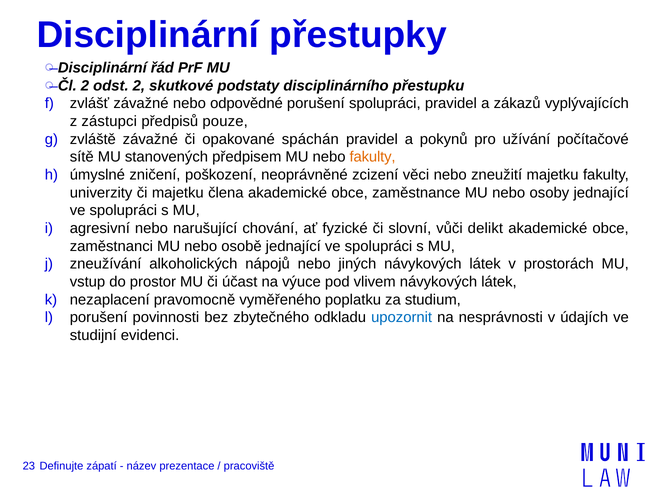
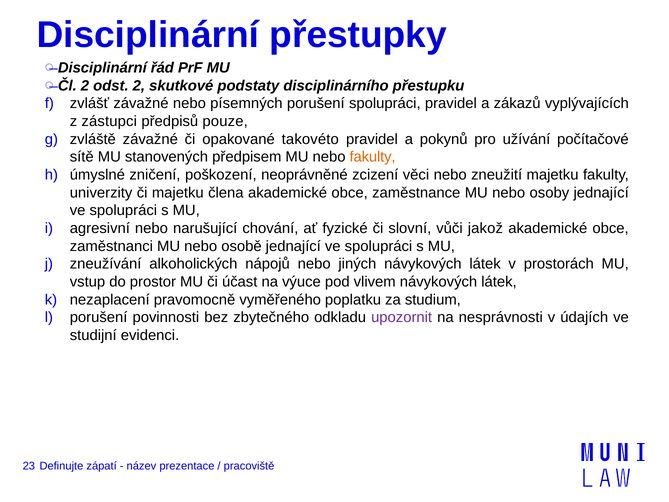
odpovědné: odpovědné -> písemných
spáchán: spáchán -> takovéto
delikt: delikt -> jakož
upozornit colour: blue -> purple
